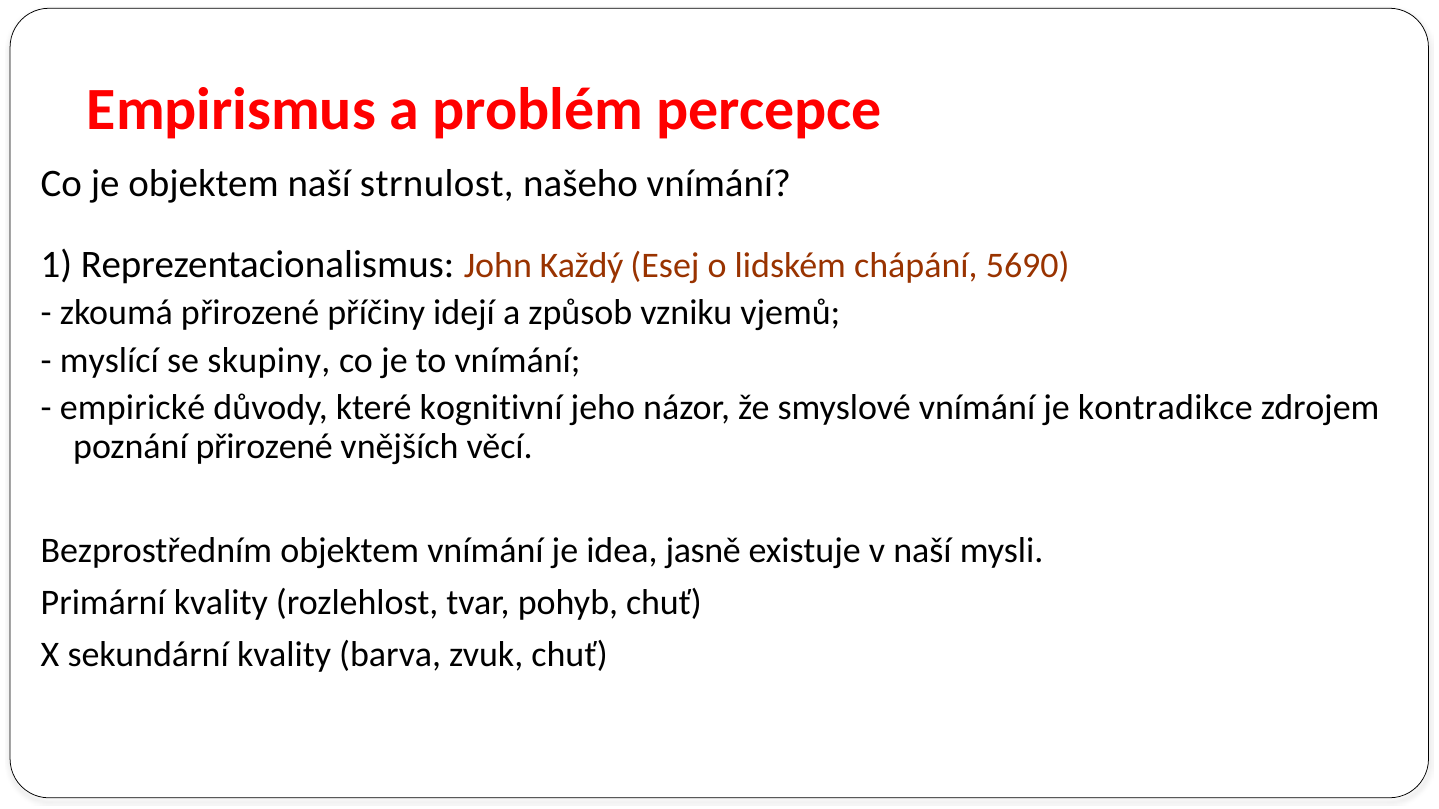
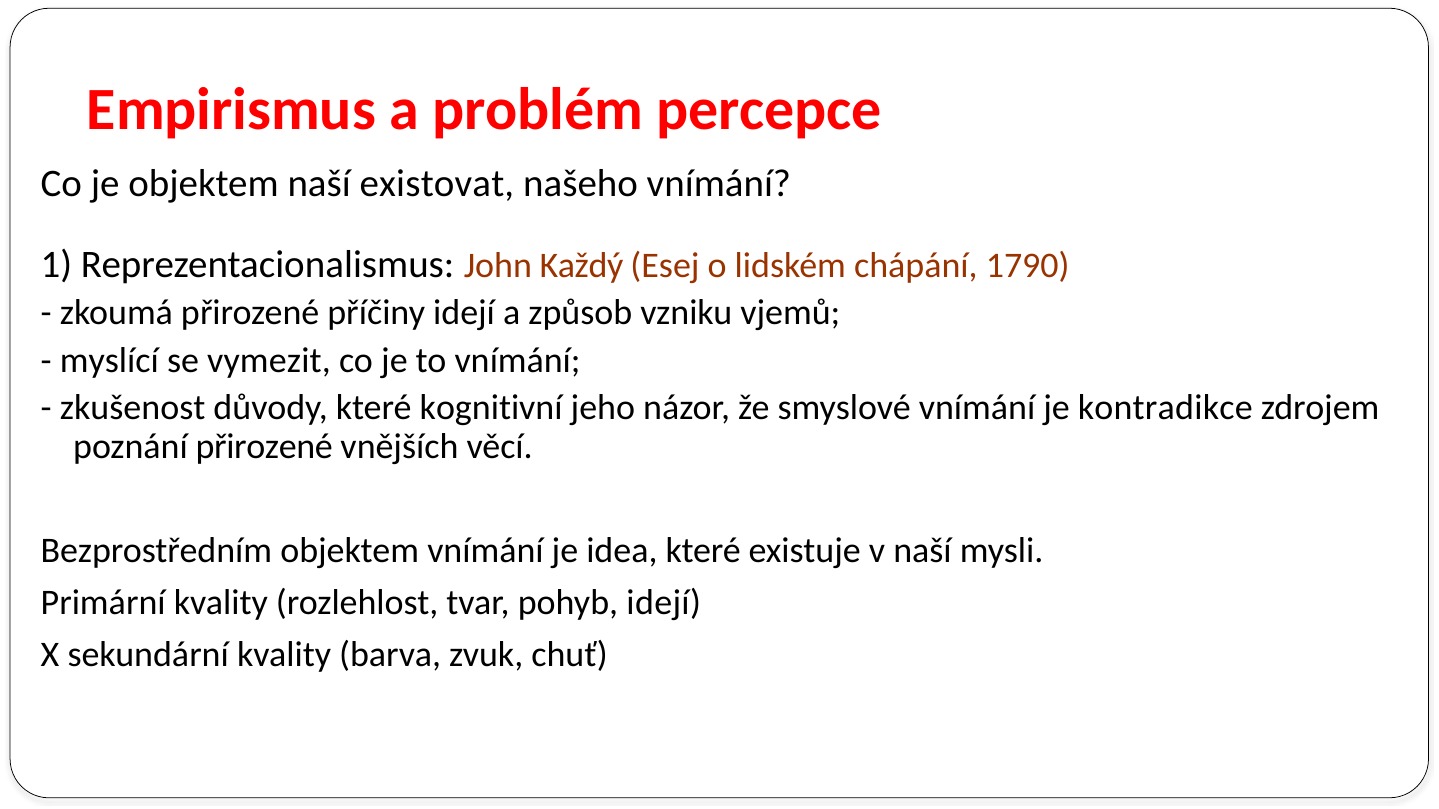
strnulost: strnulost -> existovat
5690: 5690 -> 1790
skupiny: skupiny -> vymezit
empirické: empirické -> zkušenost
idea jasně: jasně -> které
pohyb chuť: chuť -> idejí
